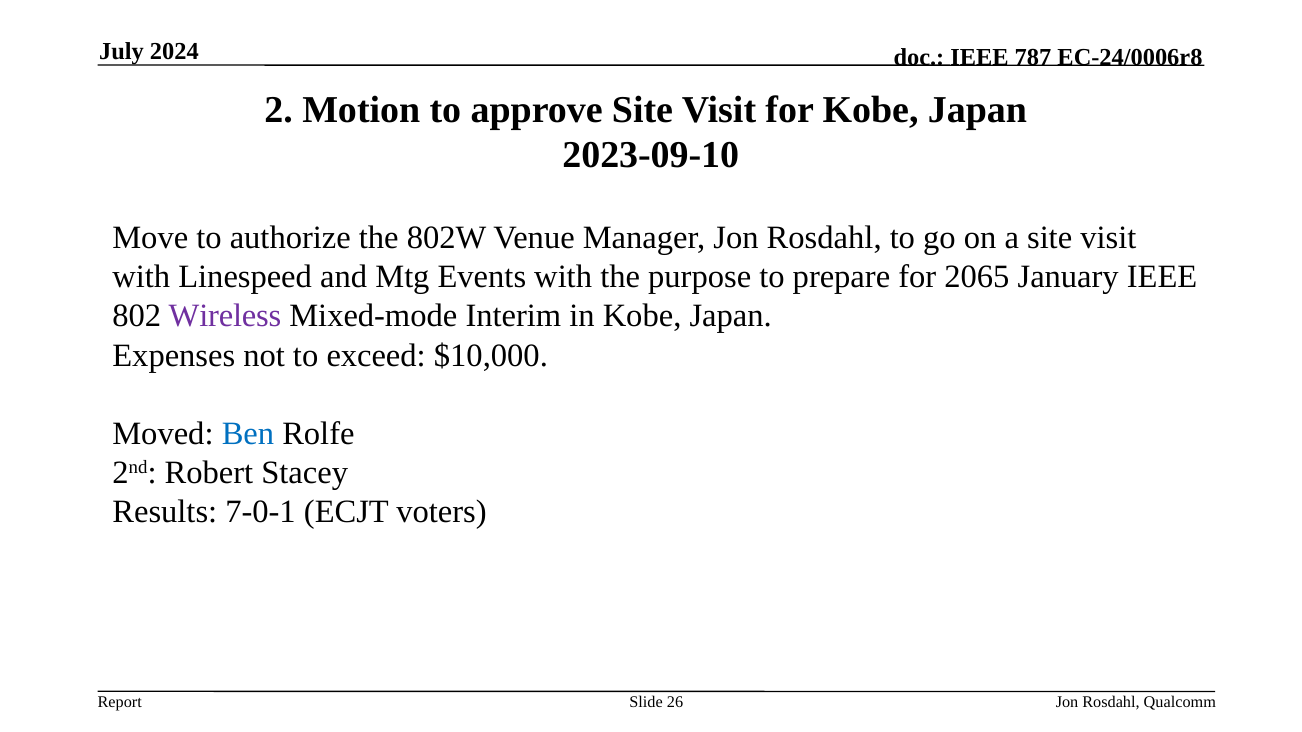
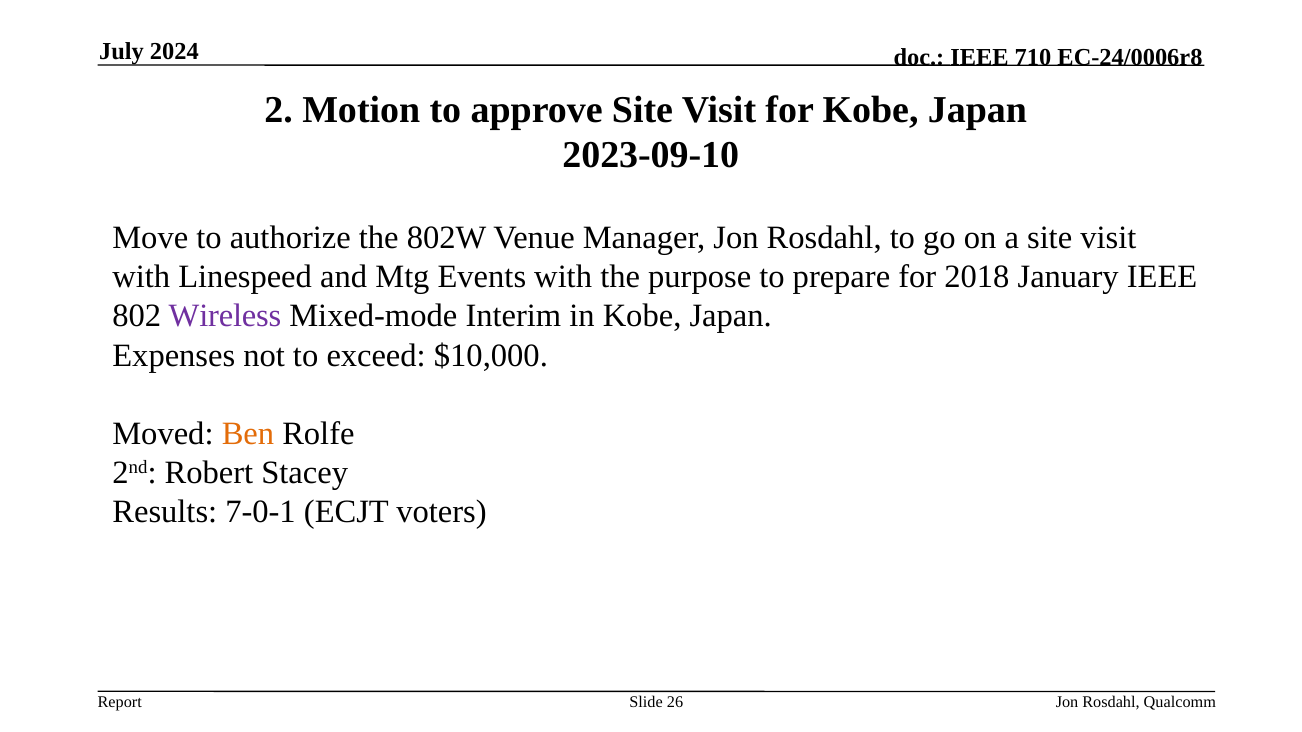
787: 787 -> 710
2065: 2065 -> 2018
Ben colour: blue -> orange
